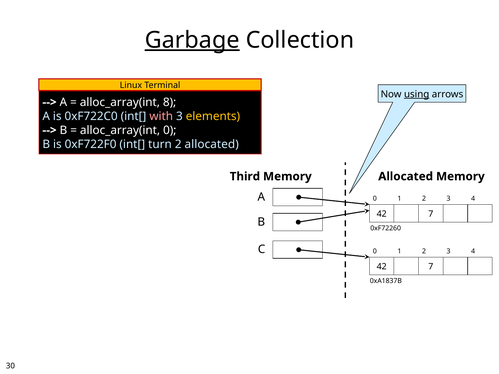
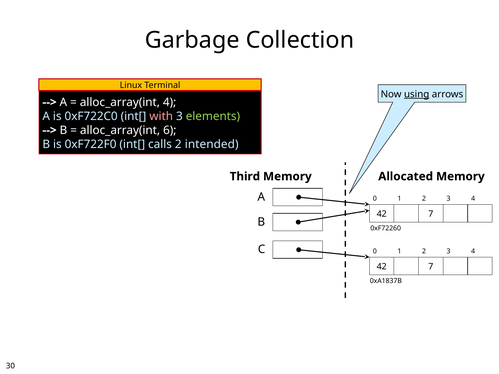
Garbage underline: present -> none
alloc_array(int 8: 8 -> 4
elements colour: yellow -> light green
alloc_array(int 0: 0 -> 6
turn: turn -> calls
2 allocated: allocated -> intended
